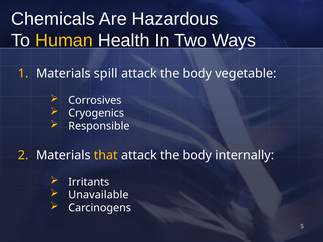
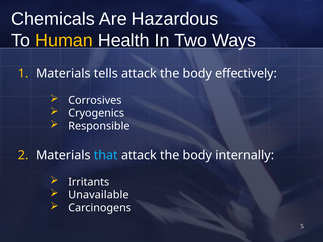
spill: spill -> tells
vegetable: vegetable -> effectively
that colour: yellow -> light blue
